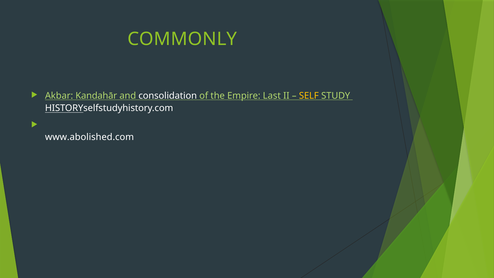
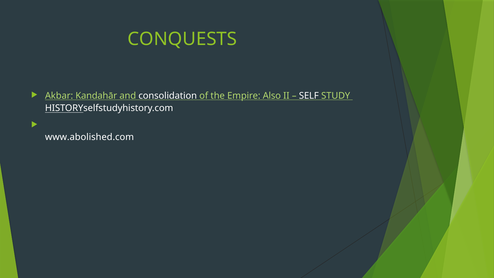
COMMONLY: COMMONLY -> CONQUESTS
Last: Last -> Also
SELF colour: yellow -> white
